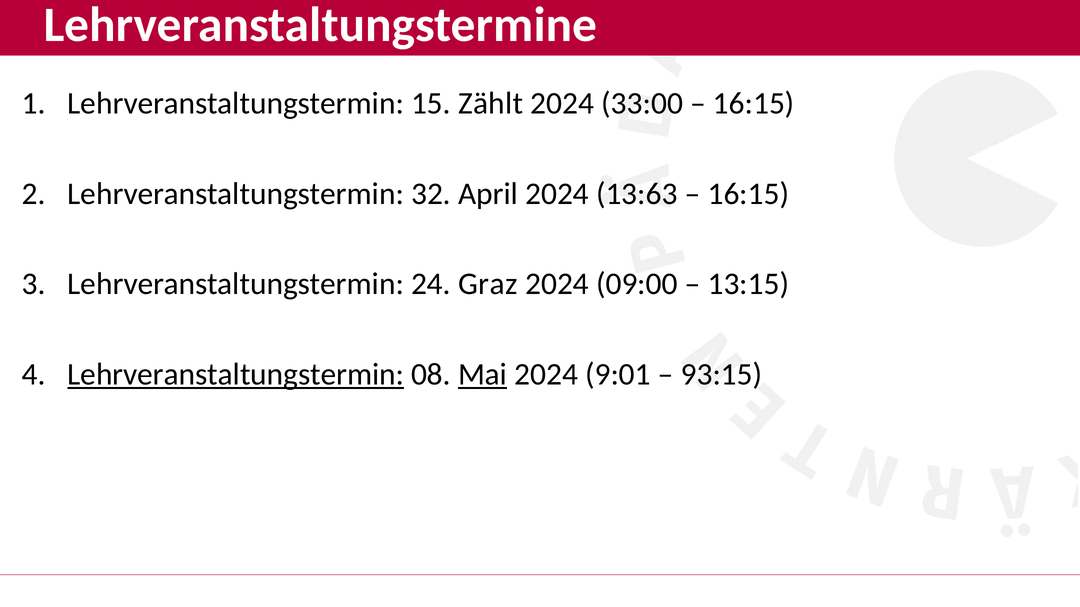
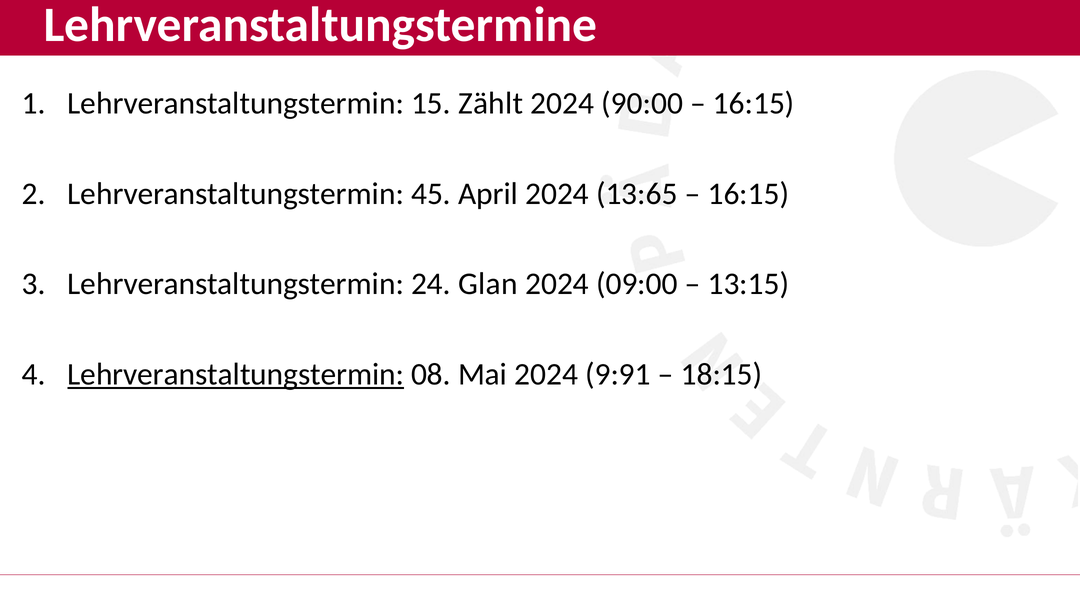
33:00: 33:00 -> 90:00
32: 32 -> 45
13:63: 13:63 -> 13:65
Graz: Graz -> Glan
Mai underline: present -> none
9:01: 9:01 -> 9:91
93:15: 93:15 -> 18:15
